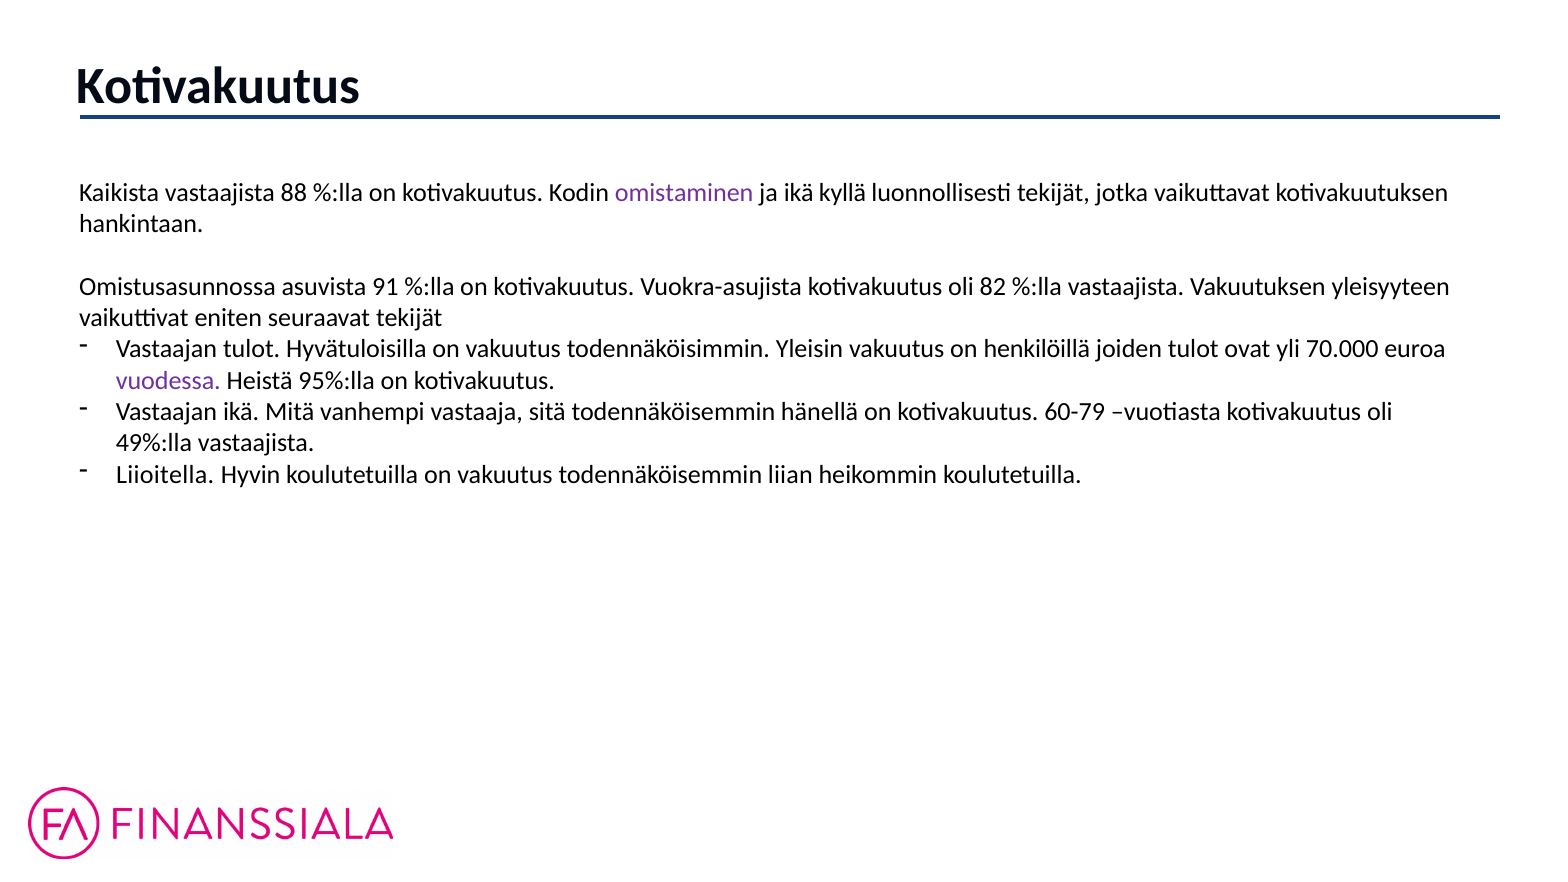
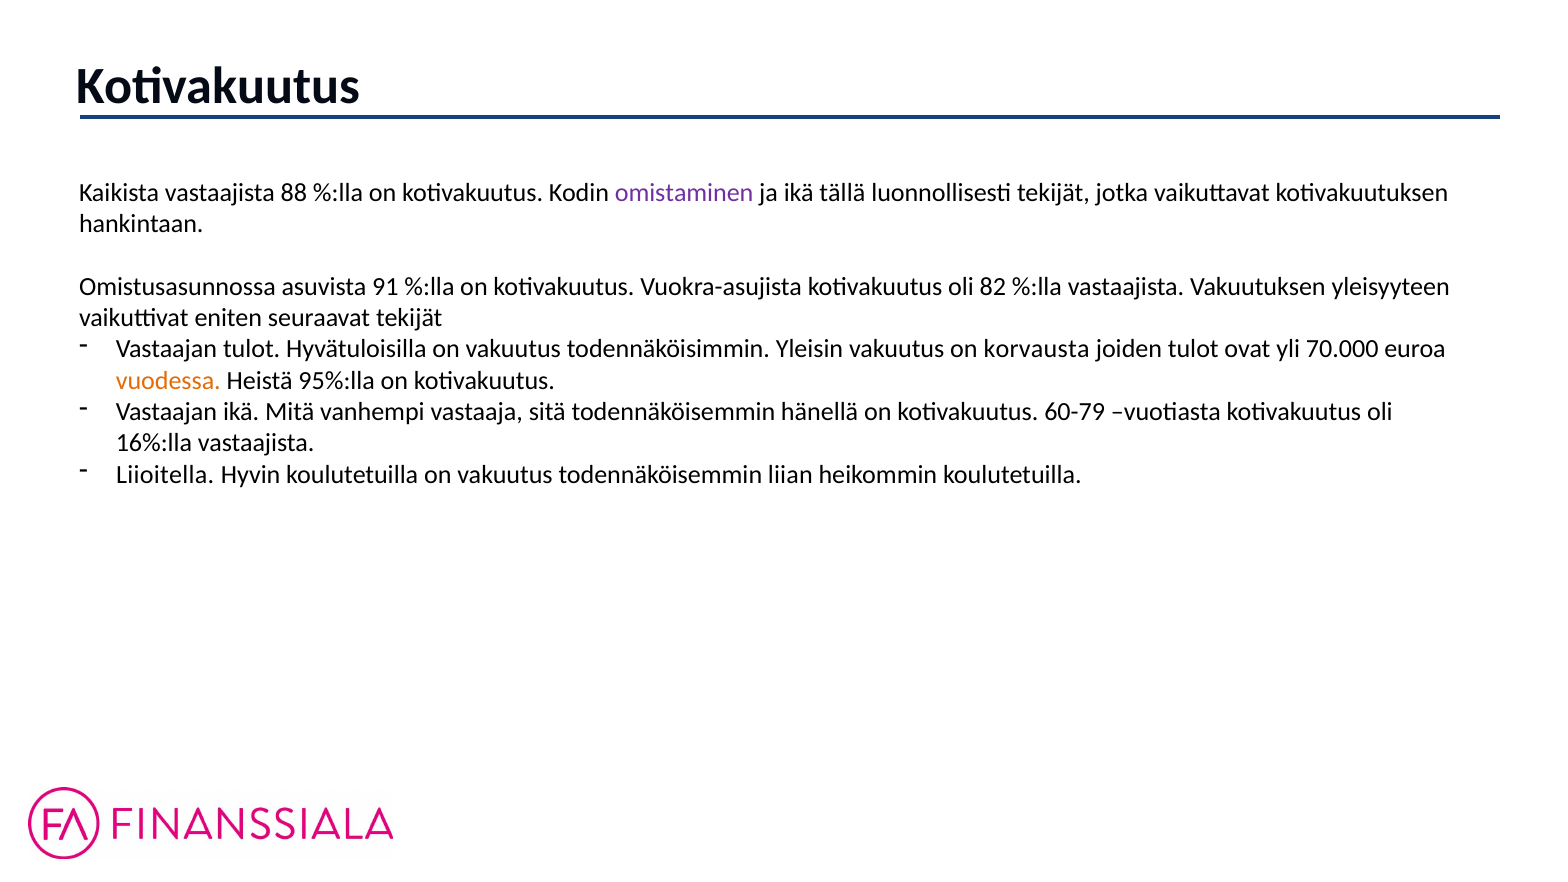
kyllä: kyllä -> tällä
henkilöillä: henkilöillä -> korvausta
vuodessa colour: purple -> orange
49%:lla: 49%:lla -> 16%:lla
